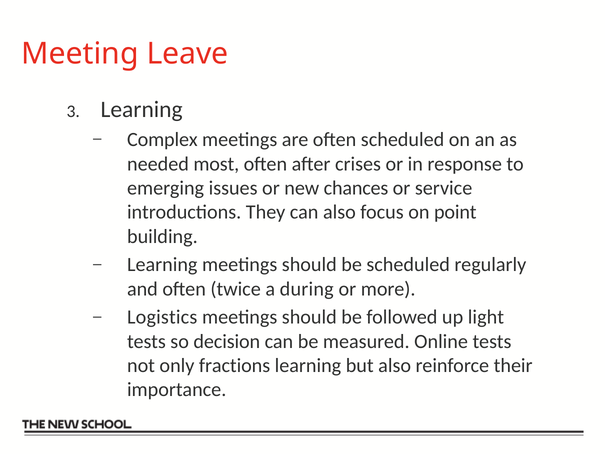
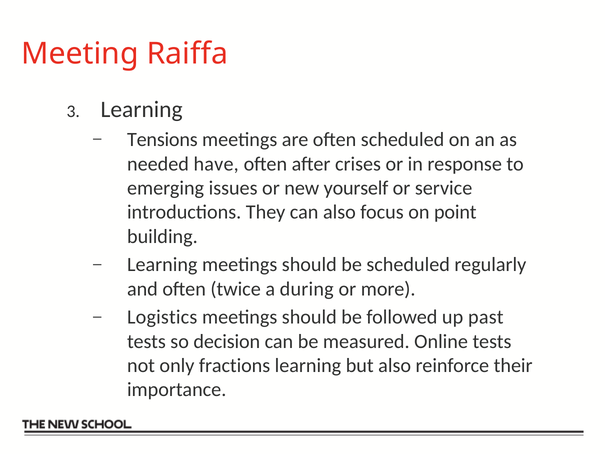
Leave: Leave -> Raiffa
Complex: Complex -> Tensions
most: most -> have
chances: chances -> yourself
light: light -> past
